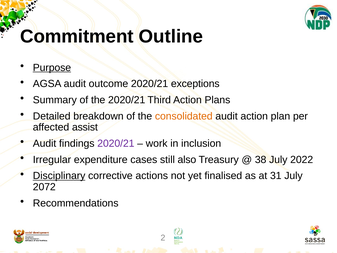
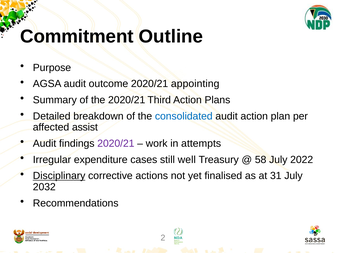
Purpose underline: present -> none
exceptions: exceptions -> appointing
consolidated colour: orange -> blue
inclusion: inclusion -> attempts
also: also -> well
38: 38 -> 58
2072: 2072 -> 2032
